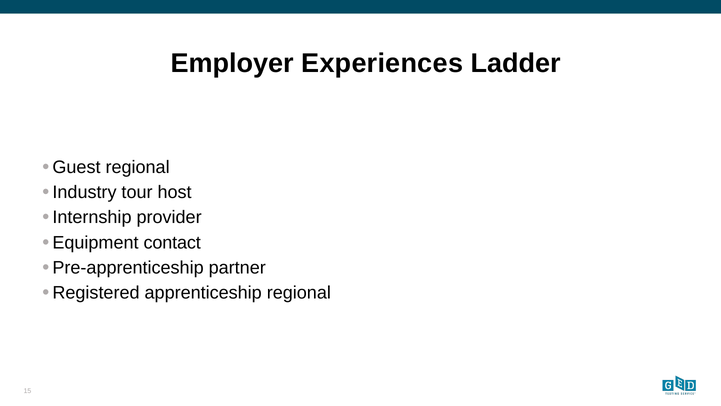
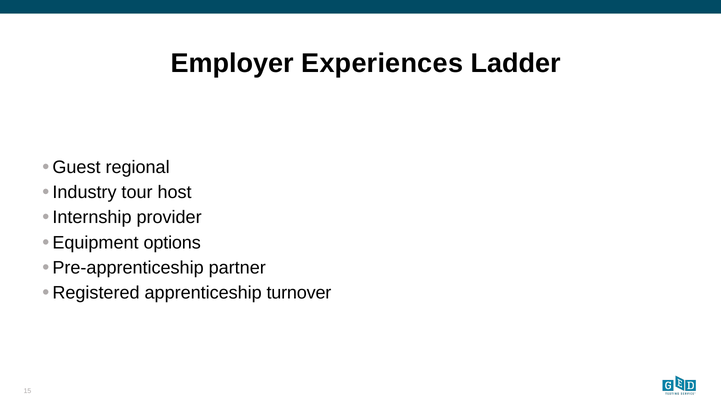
contact: contact -> options
apprenticeship regional: regional -> turnover
